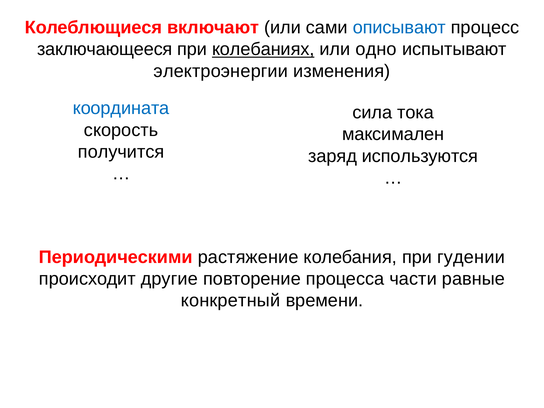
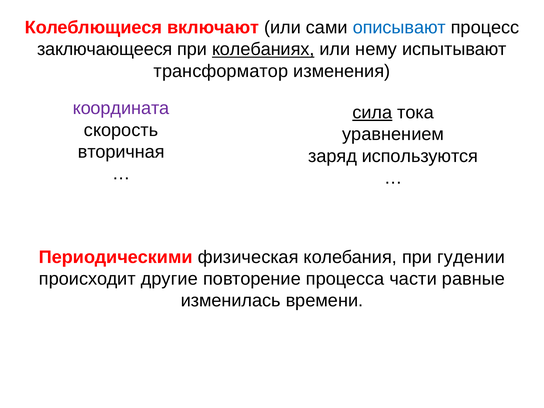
одно: одно -> нему
электроэнергии: электроэнергии -> трансформатор
координата colour: blue -> purple
сила underline: none -> present
максимален: максимален -> уравнением
получится: получится -> вторичная
растяжение: растяжение -> физическая
конкретный: конкретный -> изменилась
